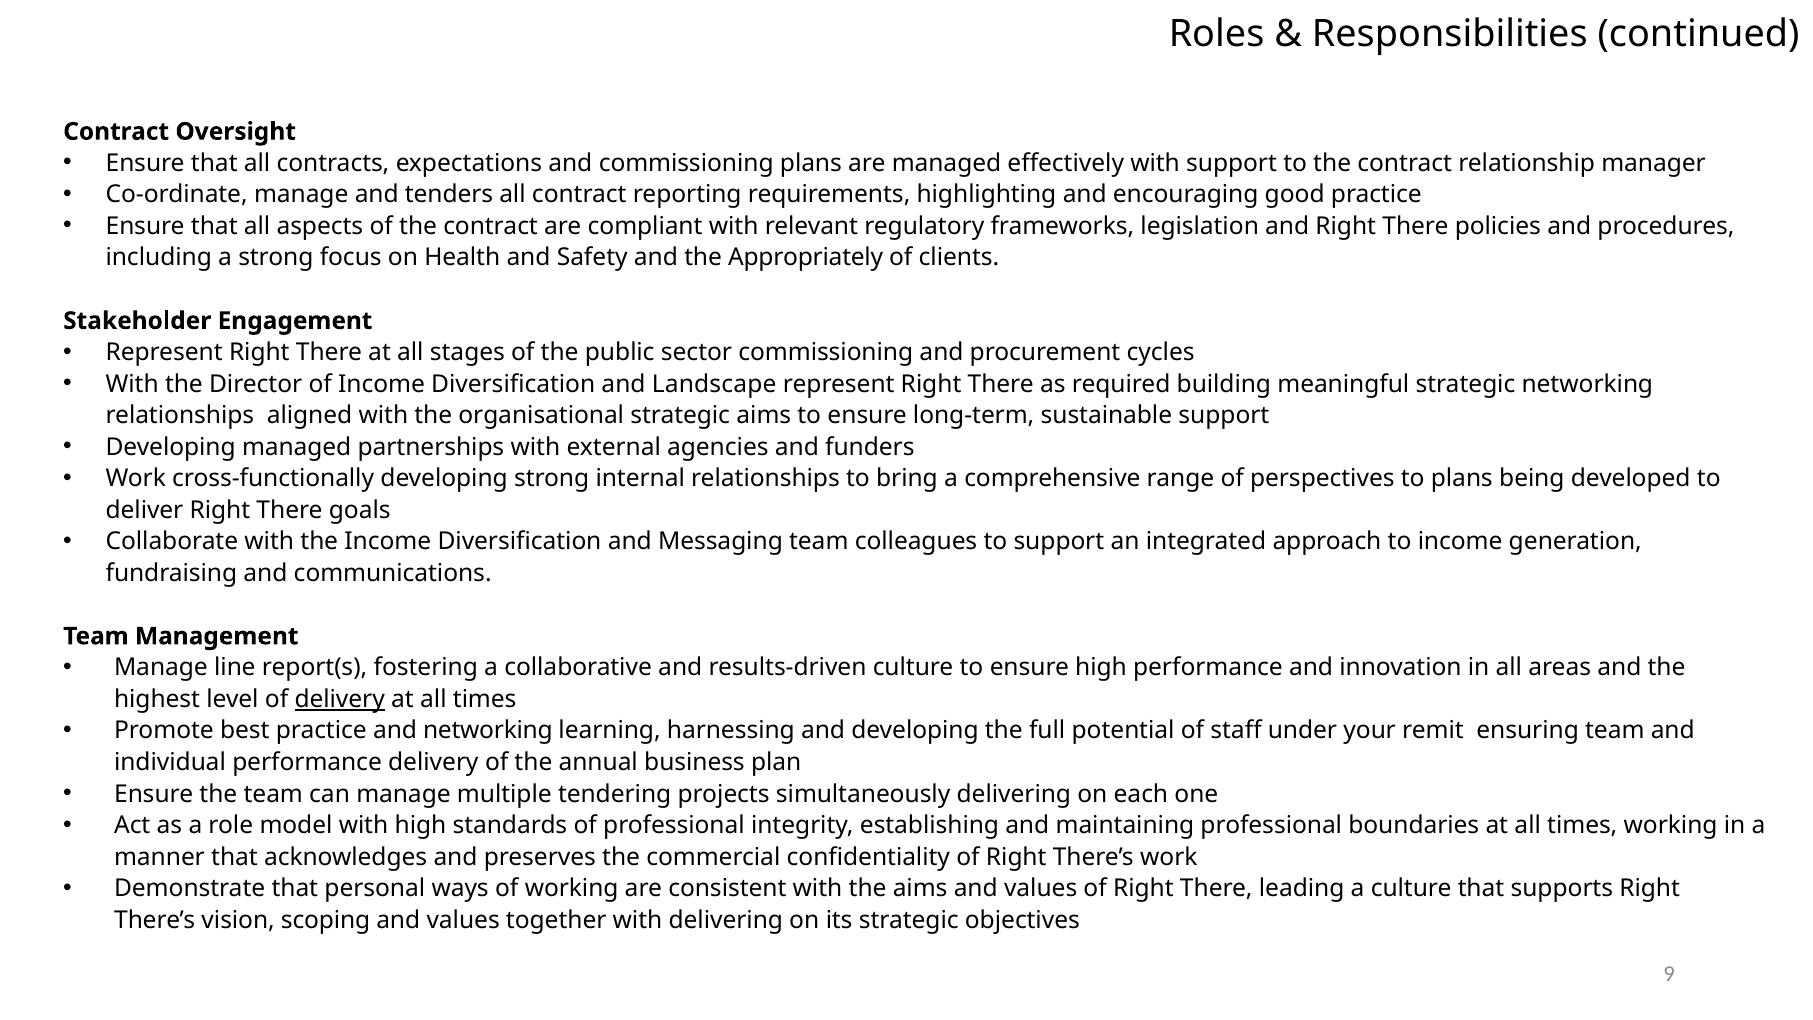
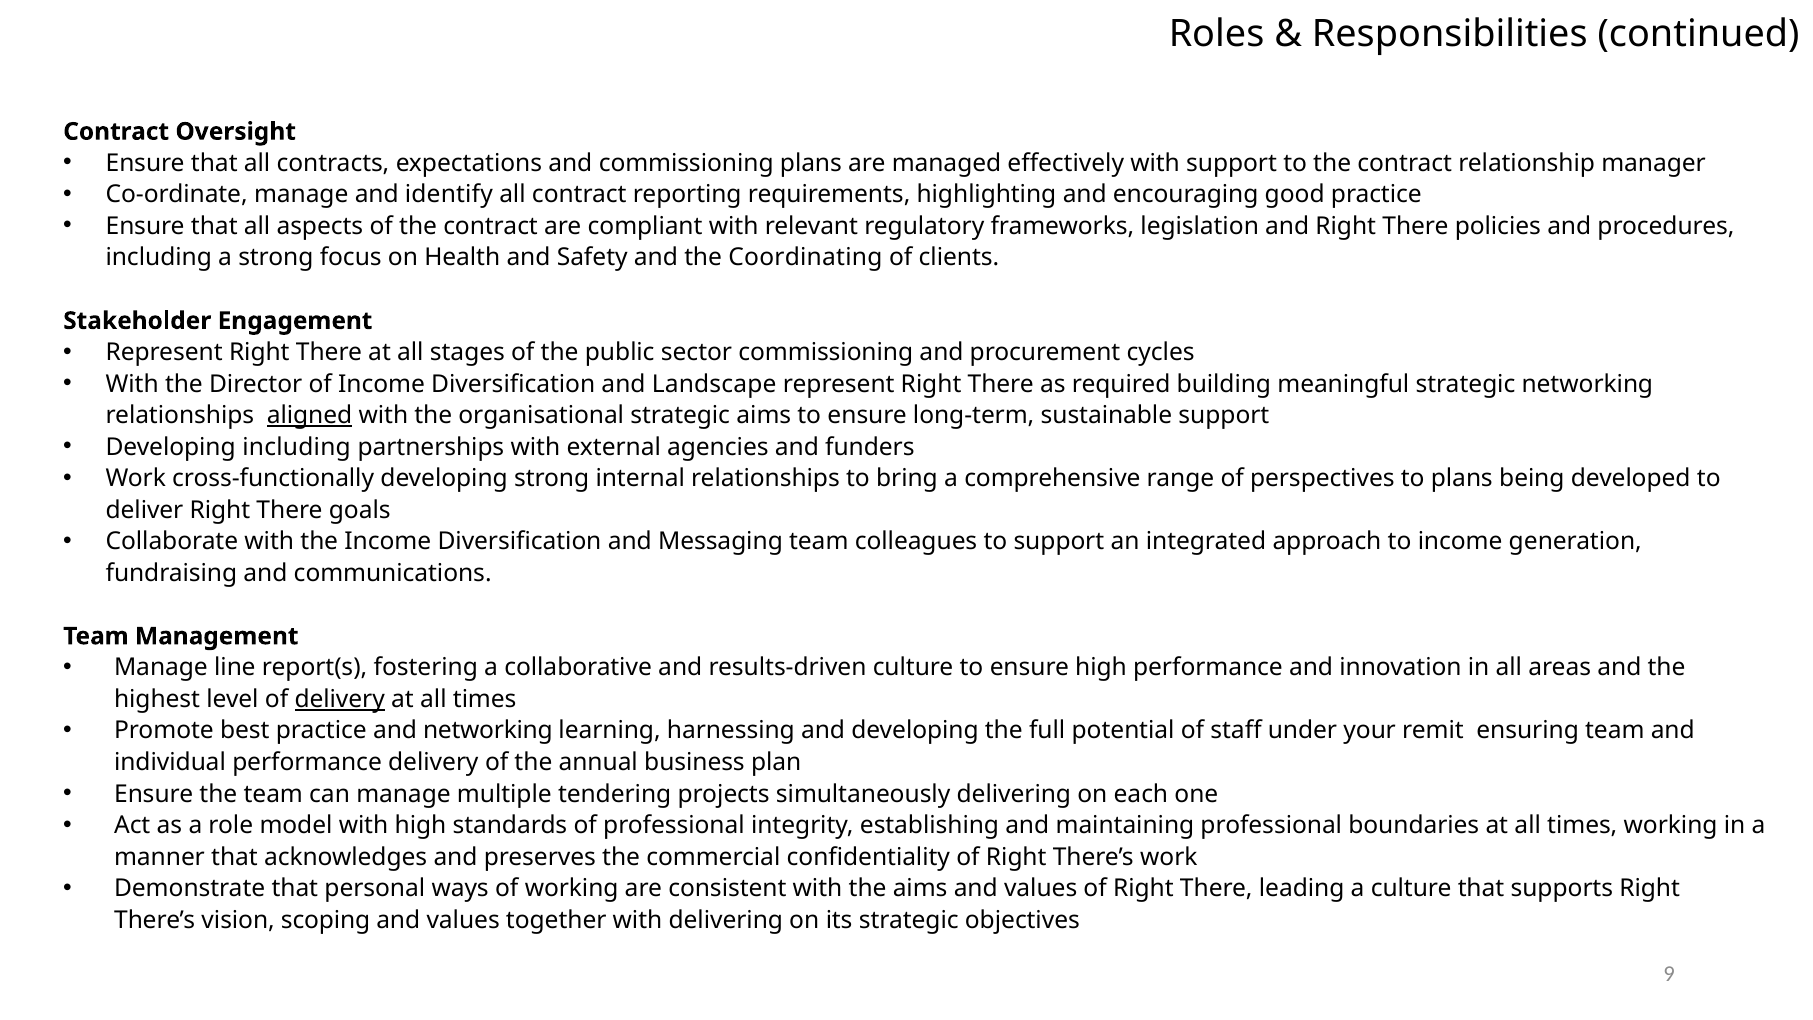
tenders: tenders -> identify
Appropriately: Appropriately -> Coordinating
aligned underline: none -> present
Developing managed: managed -> including
